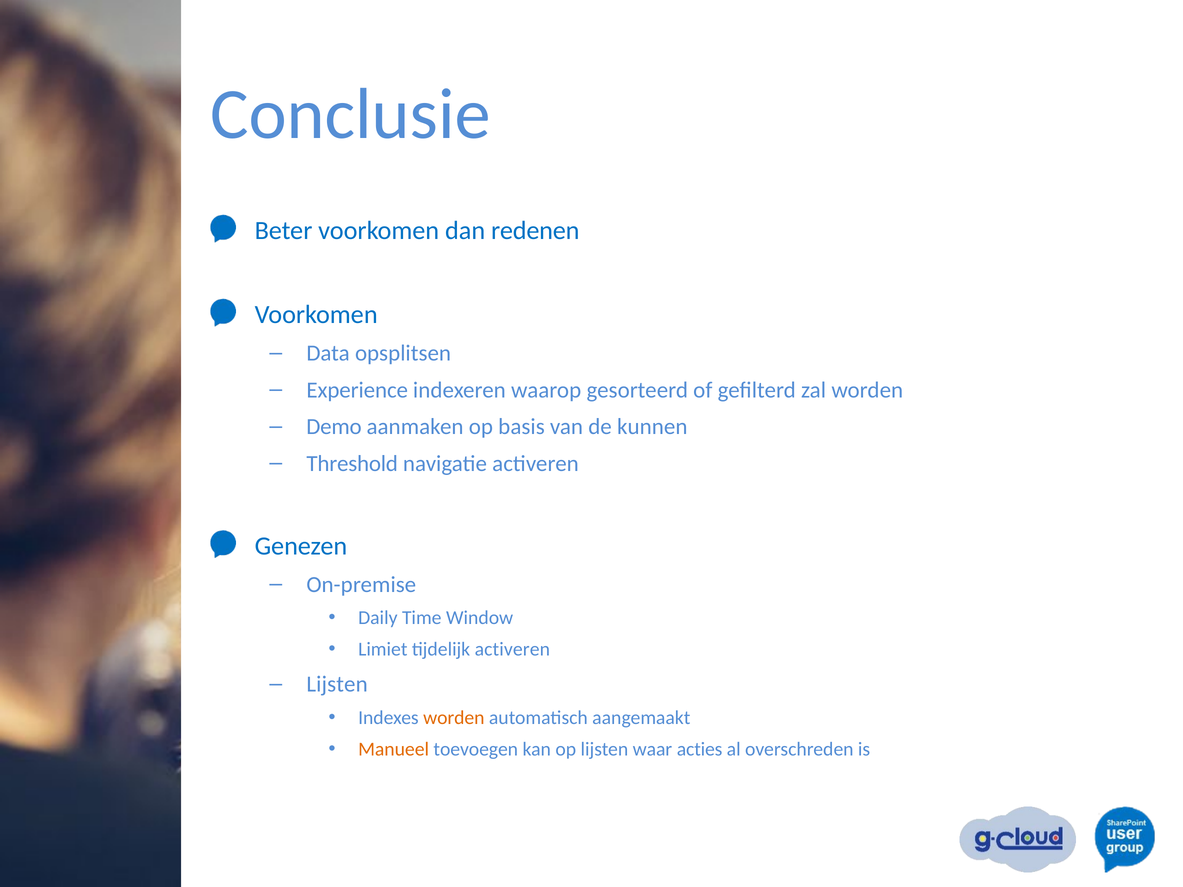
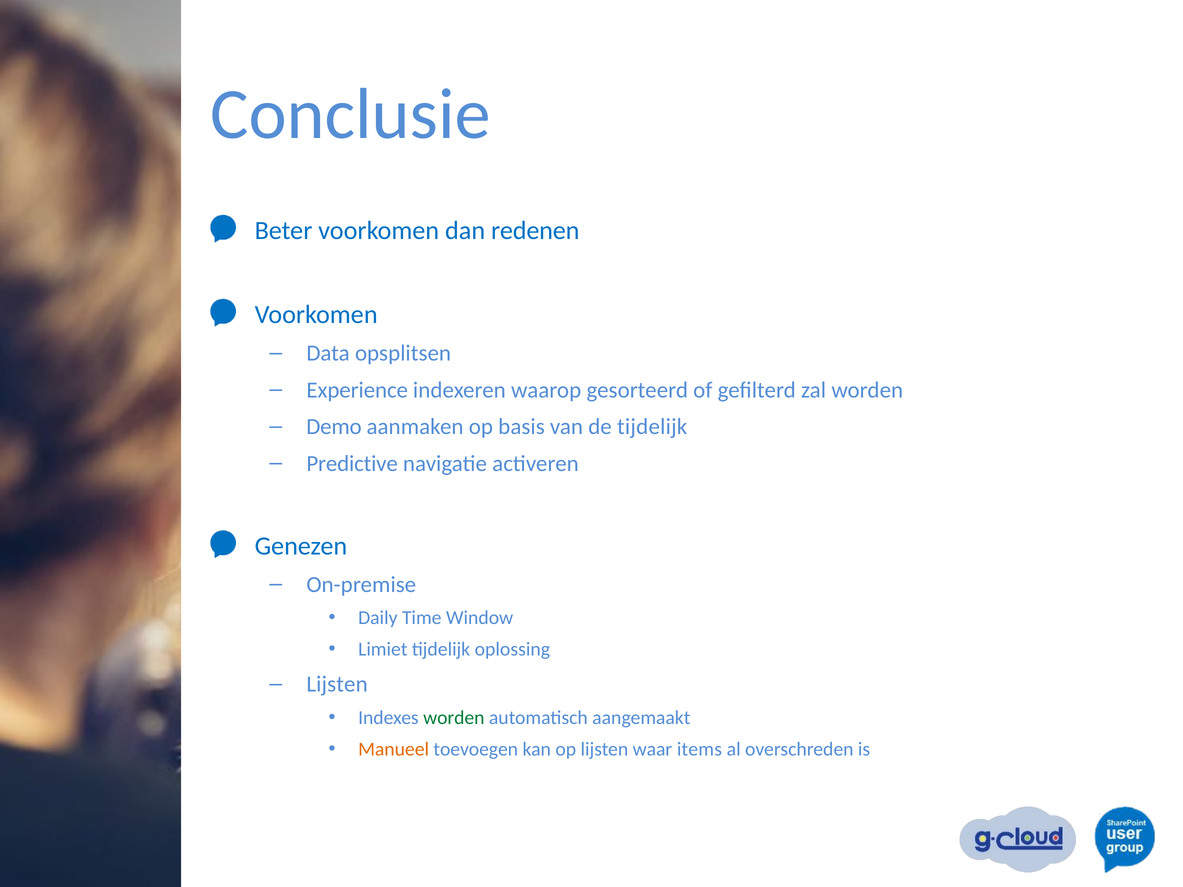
de kunnen: kunnen -> tijdelijk
Threshold: Threshold -> Predictive
tijdelijk activeren: activeren -> oplossing
worden at (454, 718) colour: orange -> green
acties: acties -> items
